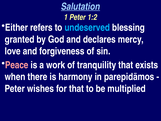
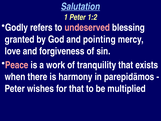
Either: Either -> Godly
undeserved colour: light blue -> pink
declares: declares -> pointing
